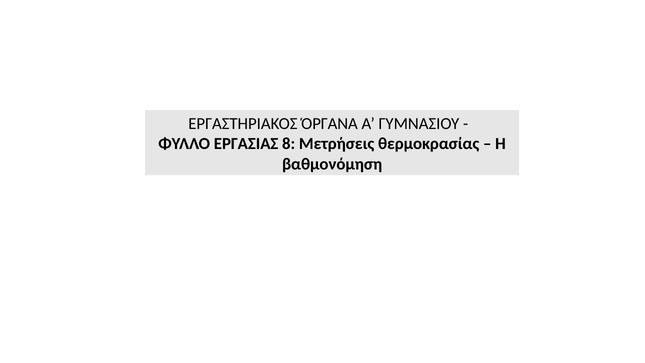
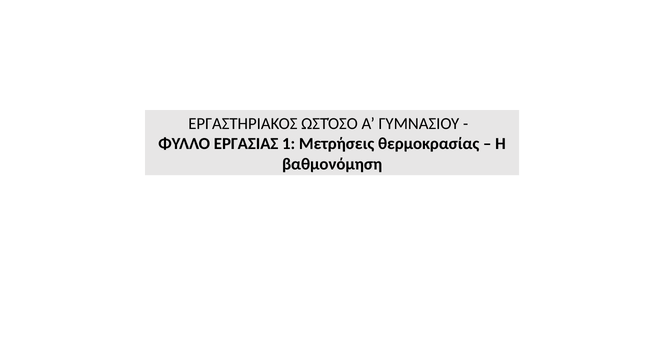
ΌΡΓΑΝΑ: ΌΡΓΑΝΑ -> ΩΣΤΌΣΟ
8: 8 -> 1
